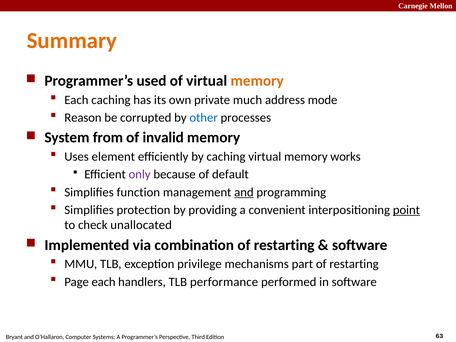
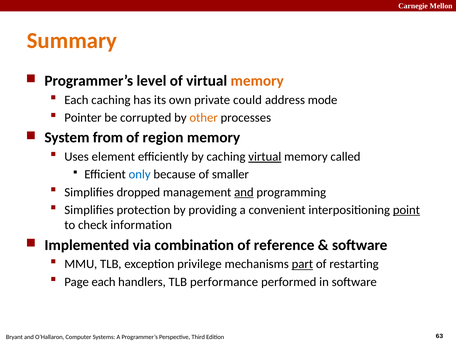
used: used -> level
much: much -> could
Reason: Reason -> Pointer
other colour: blue -> orange
invalid: invalid -> region
virtual at (265, 157) underline: none -> present
works: works -> called
only colour: purple -> blue
default: default -> smaller
function: function -> dropped
unallocated: unallocated -> information
combination of restarting: restarting -> reference
part underline: none -> present
